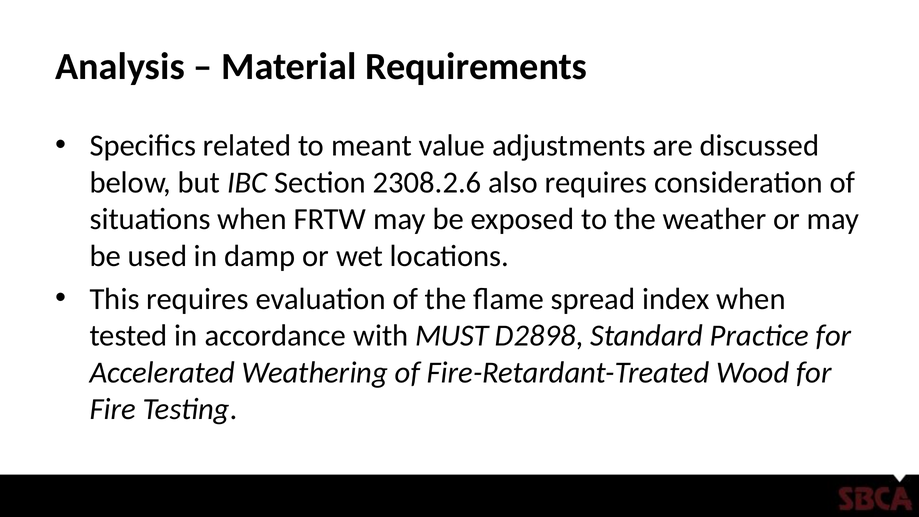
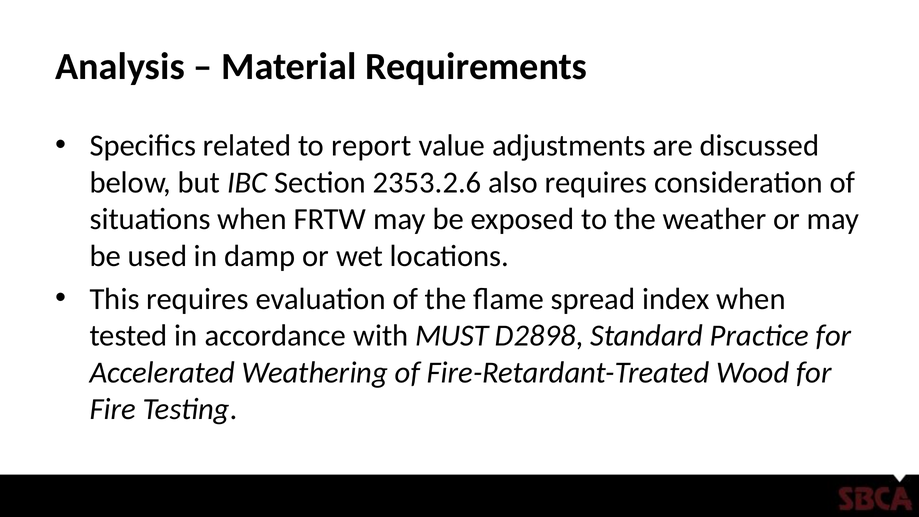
meant: meant -> report
2308.2.6: 2308.2.6 -> 2353.2.6
